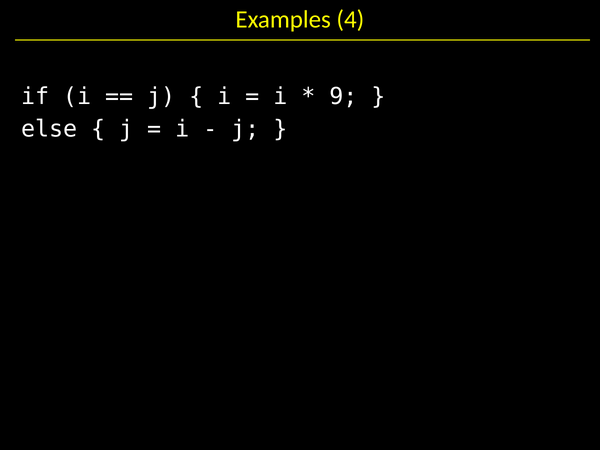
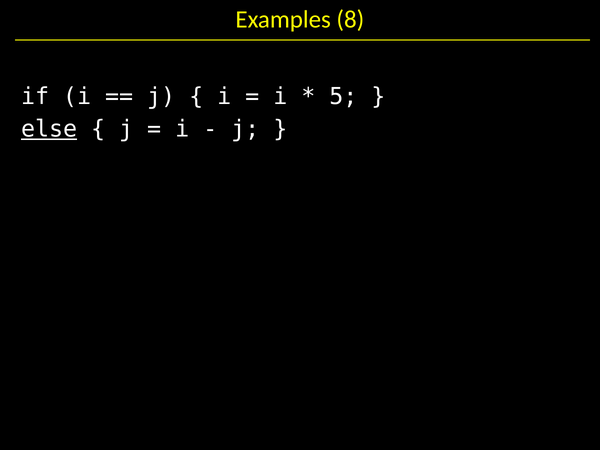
4: 4 -> 8
9: 9 -> 5
else underline: none -> present
